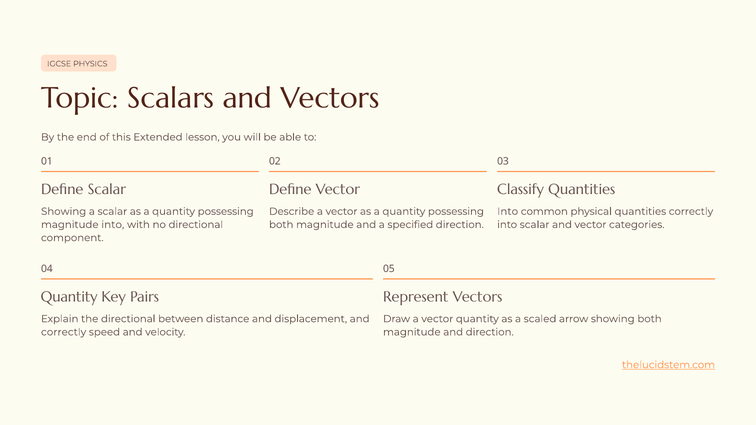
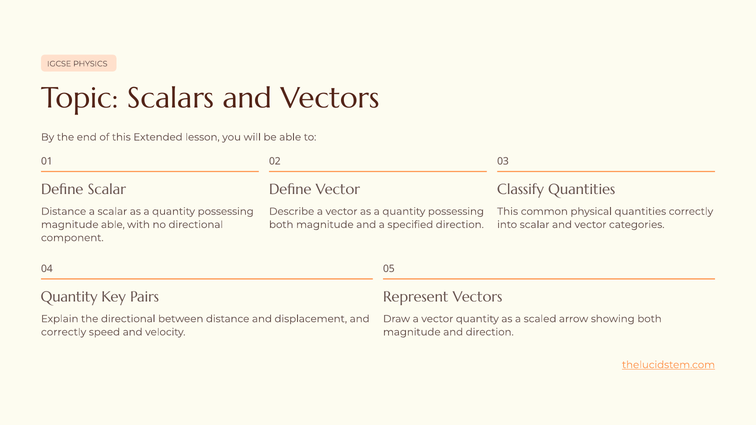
Showing at (64, 212): Showing -> Distance
Into at (508, 212): Into -> This
magnitude into: into -> able
